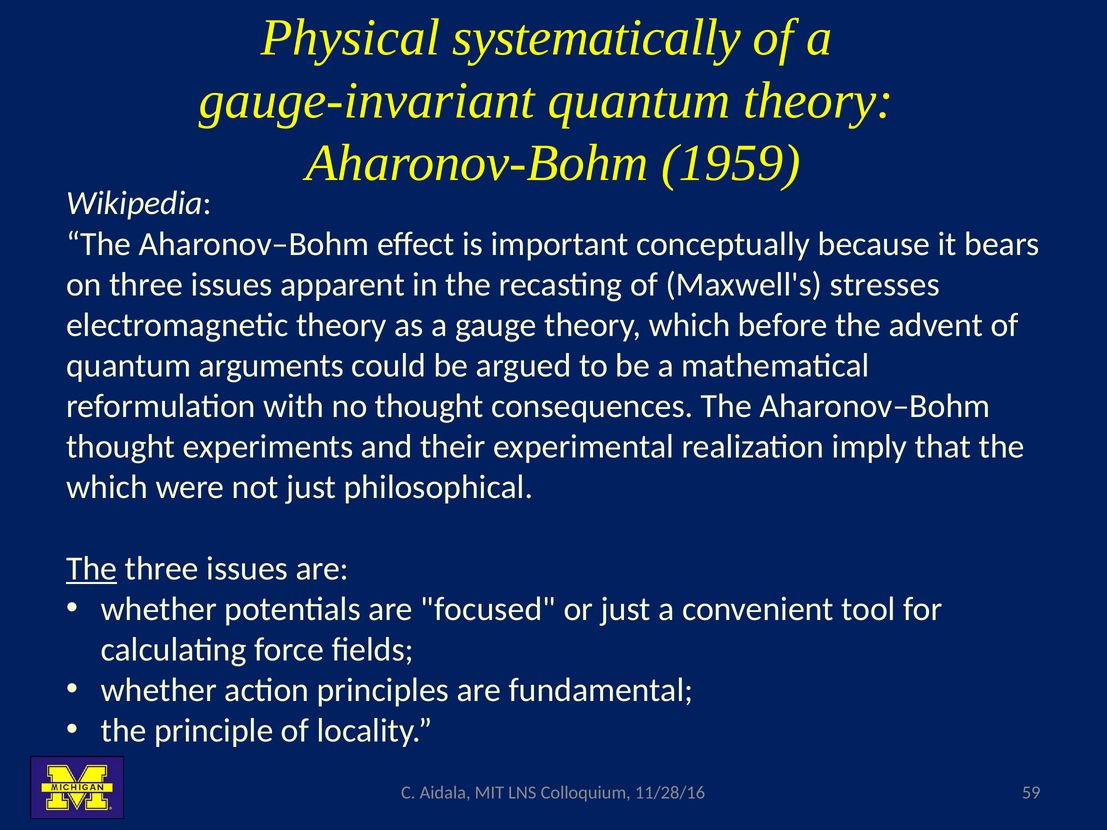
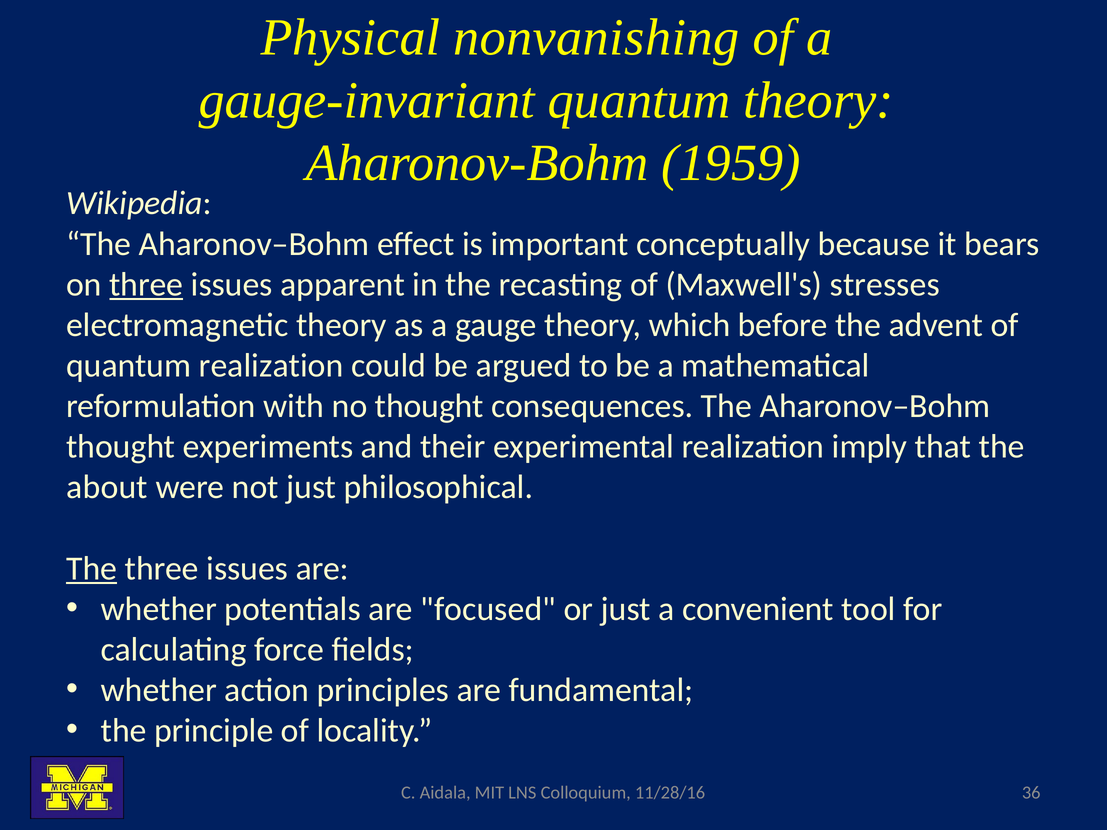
systematically: systematically -> nonvanishing
three at (146, 285) underline: none -> present
quantum arguments: arguments -> realization
which at (107, 487): which -> about
59: 59 -> 36
